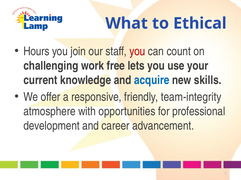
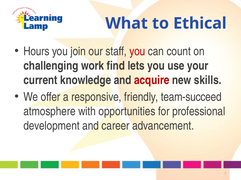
free: free -> find
acquire colour: blue -> red
team-integrity: team-integrity -> team-succeed
